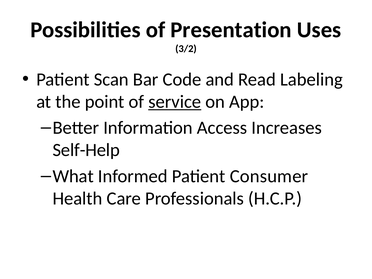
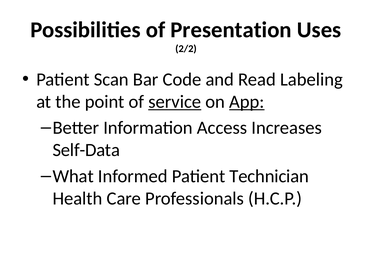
3/2: 3/2 -> 2/2
App underline: none -> present
Self-Help: Self-Help -> Self-Data
Consumer: Consumer -> Technician
